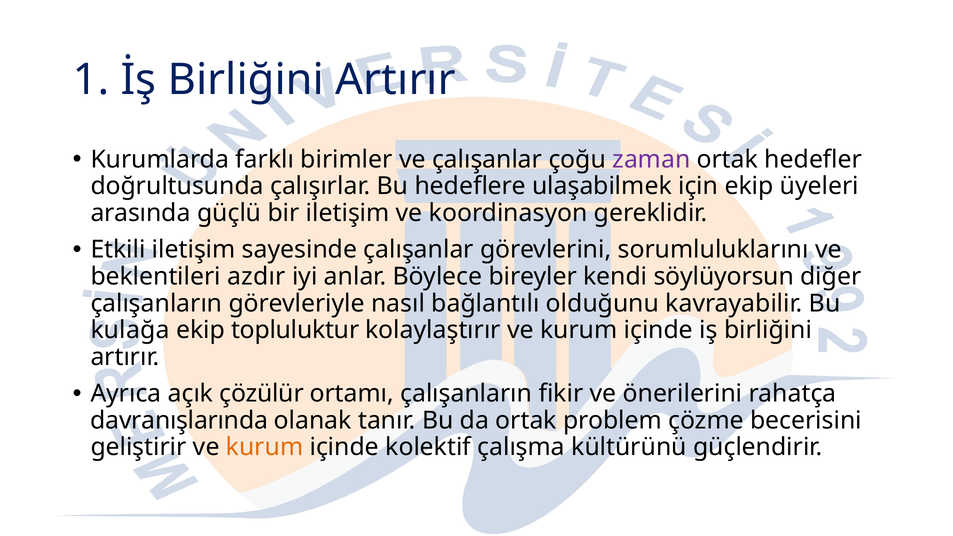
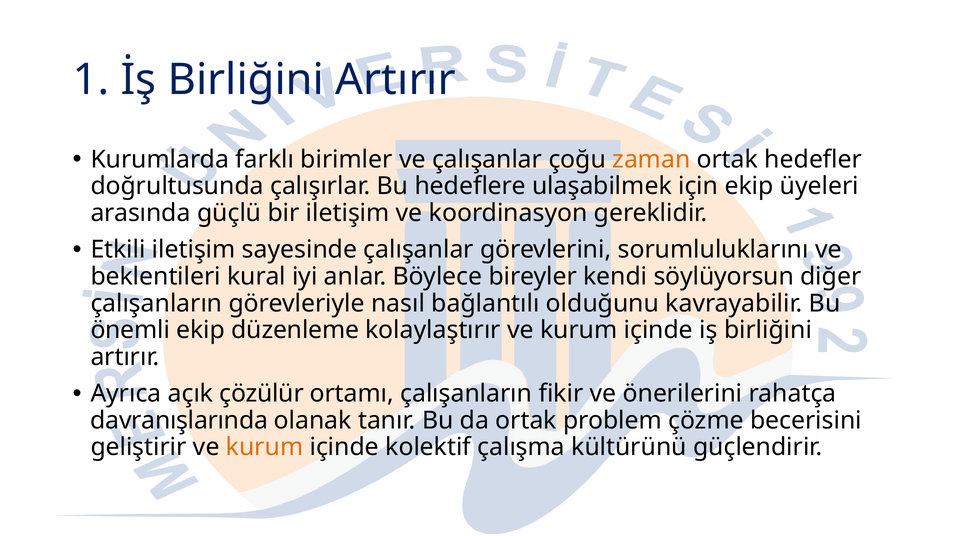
zaman colour: purple -> orange
azdır: azdır -> kural
kulağa: kulağa -> önemli
topluluktur: topluluktur -> düzenleme
